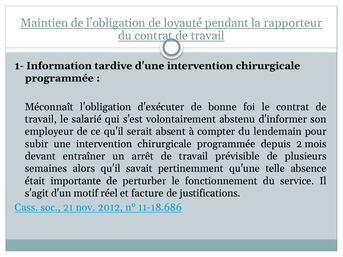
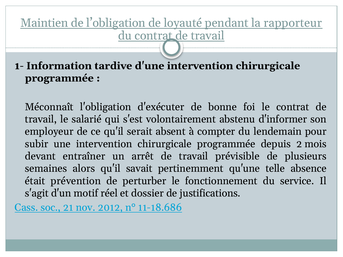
importante: importante -> prévention
facture: facture -> dossier
